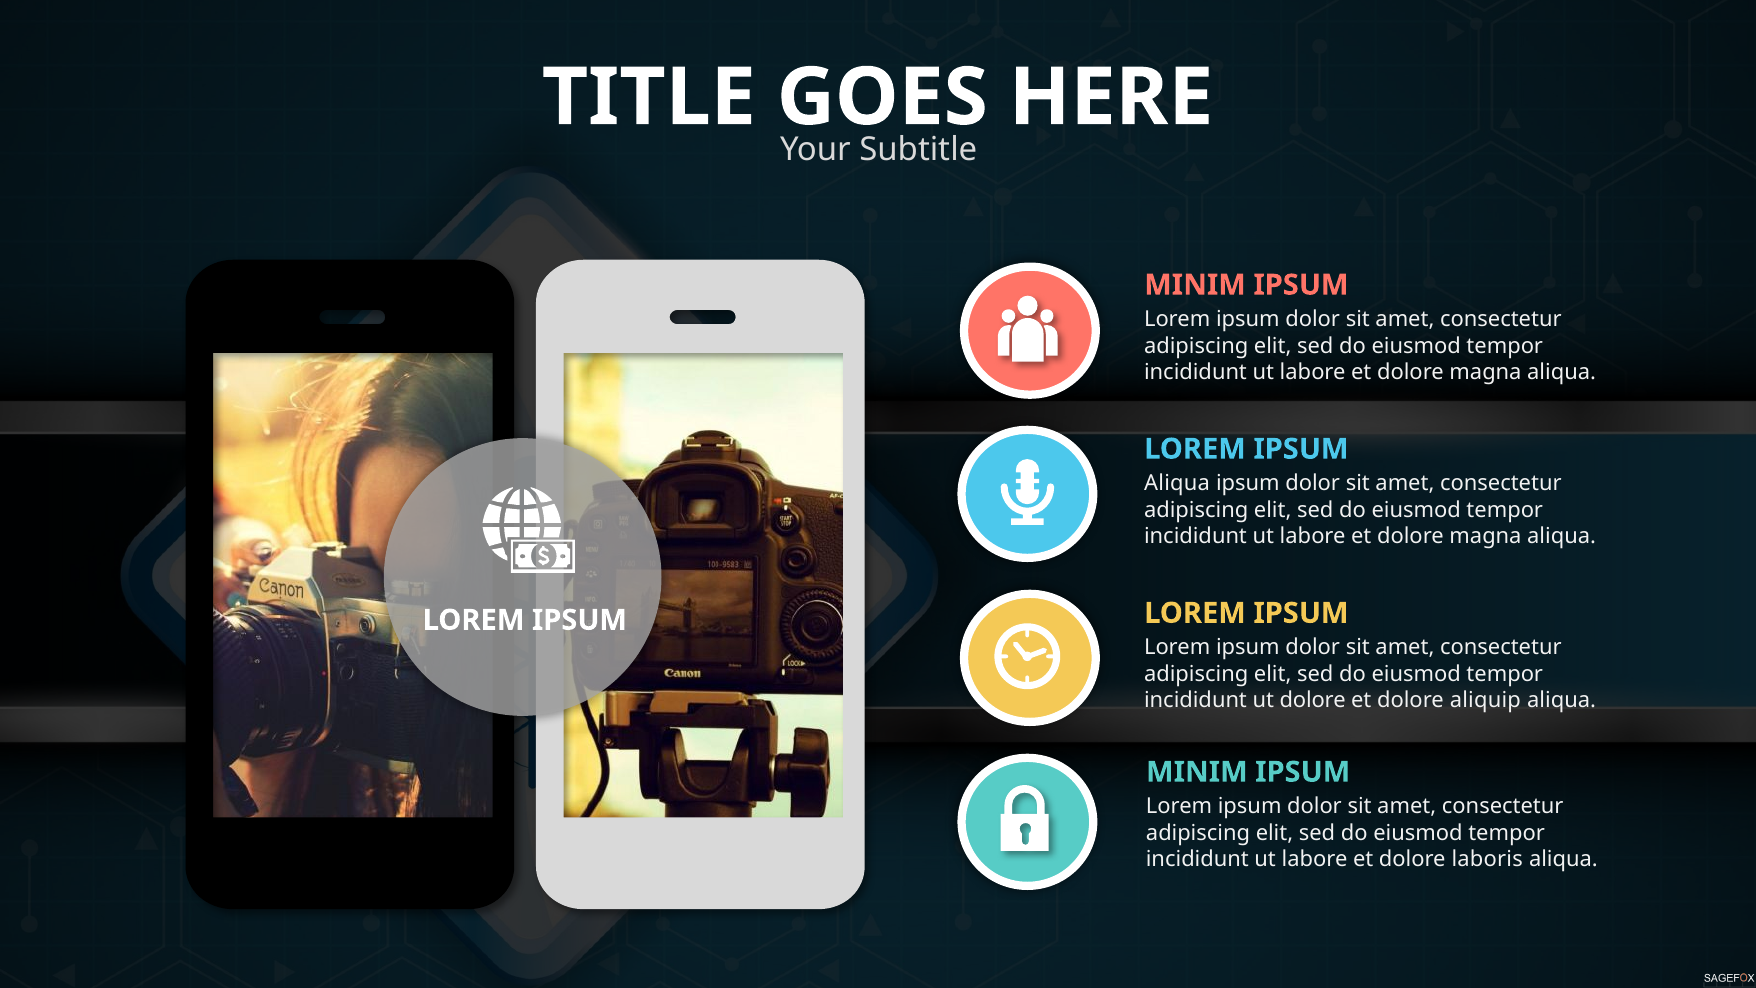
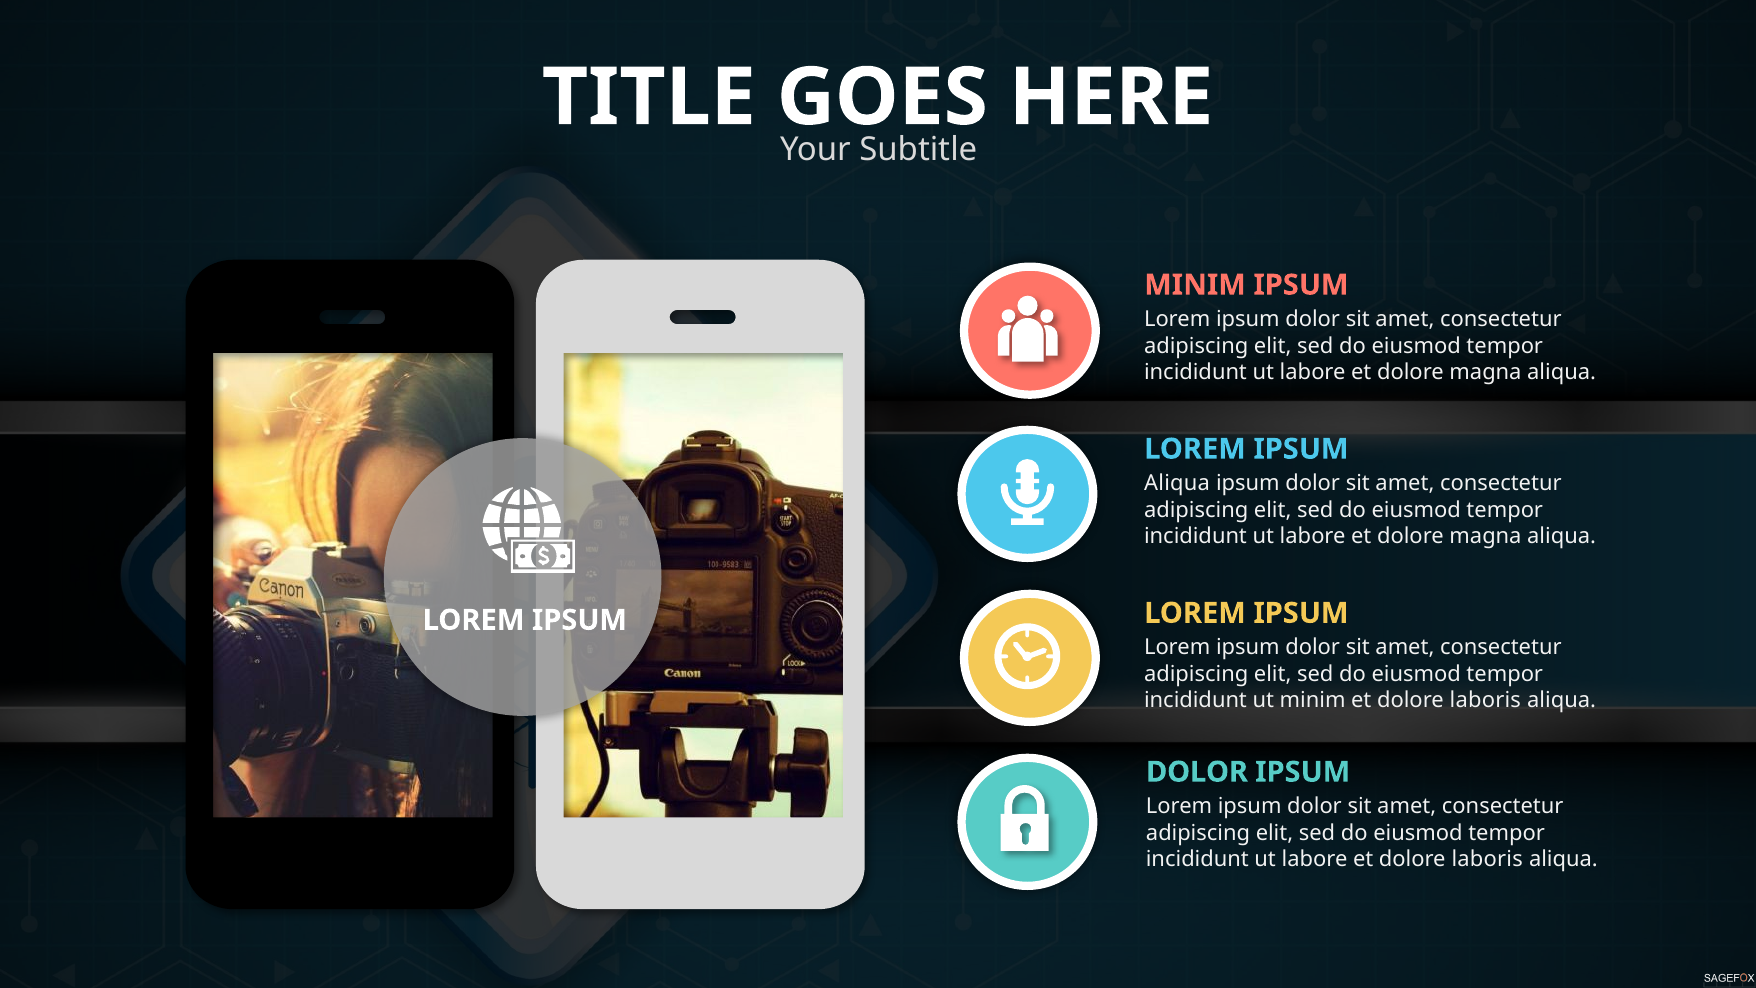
ut dolore: dolore -> minim
aliquip at (1485, 700): aliquip -> laboris
MINIM at (1197, 772): MINIM -> DOLOR
